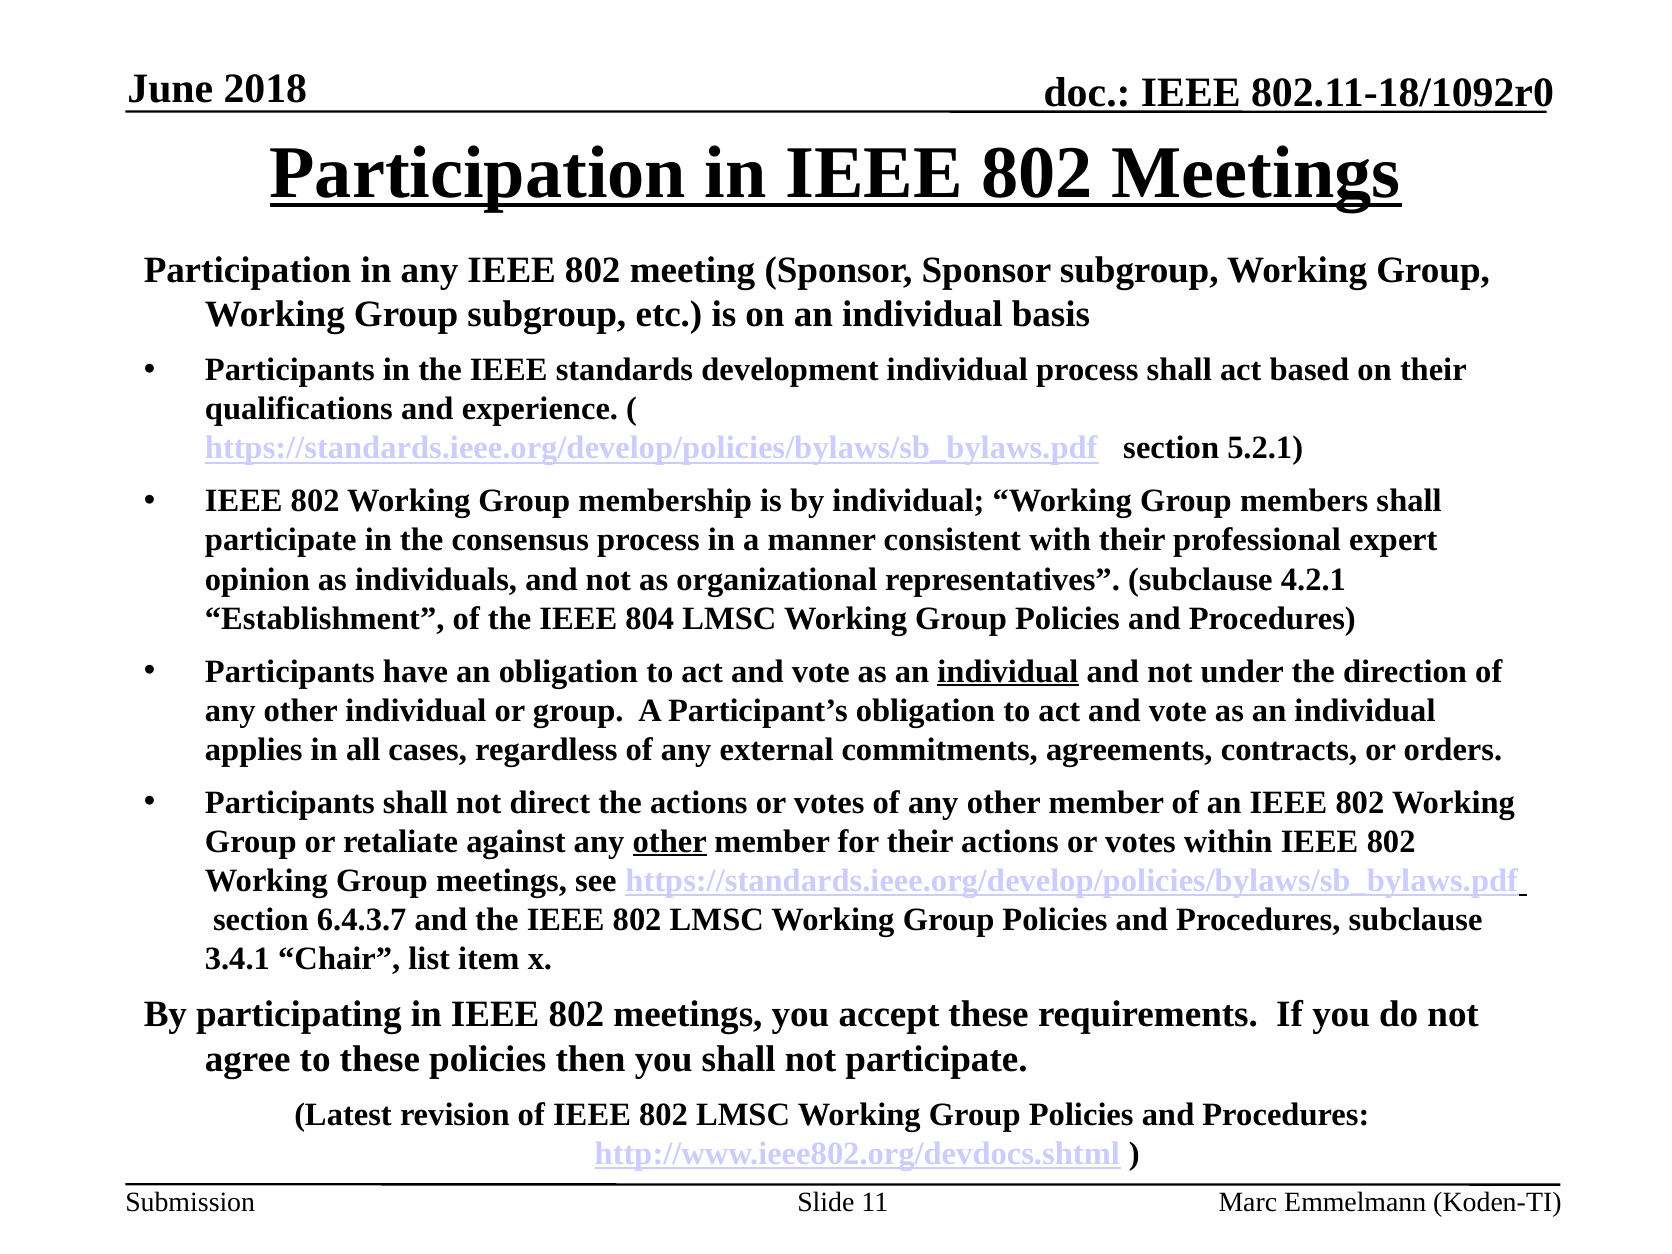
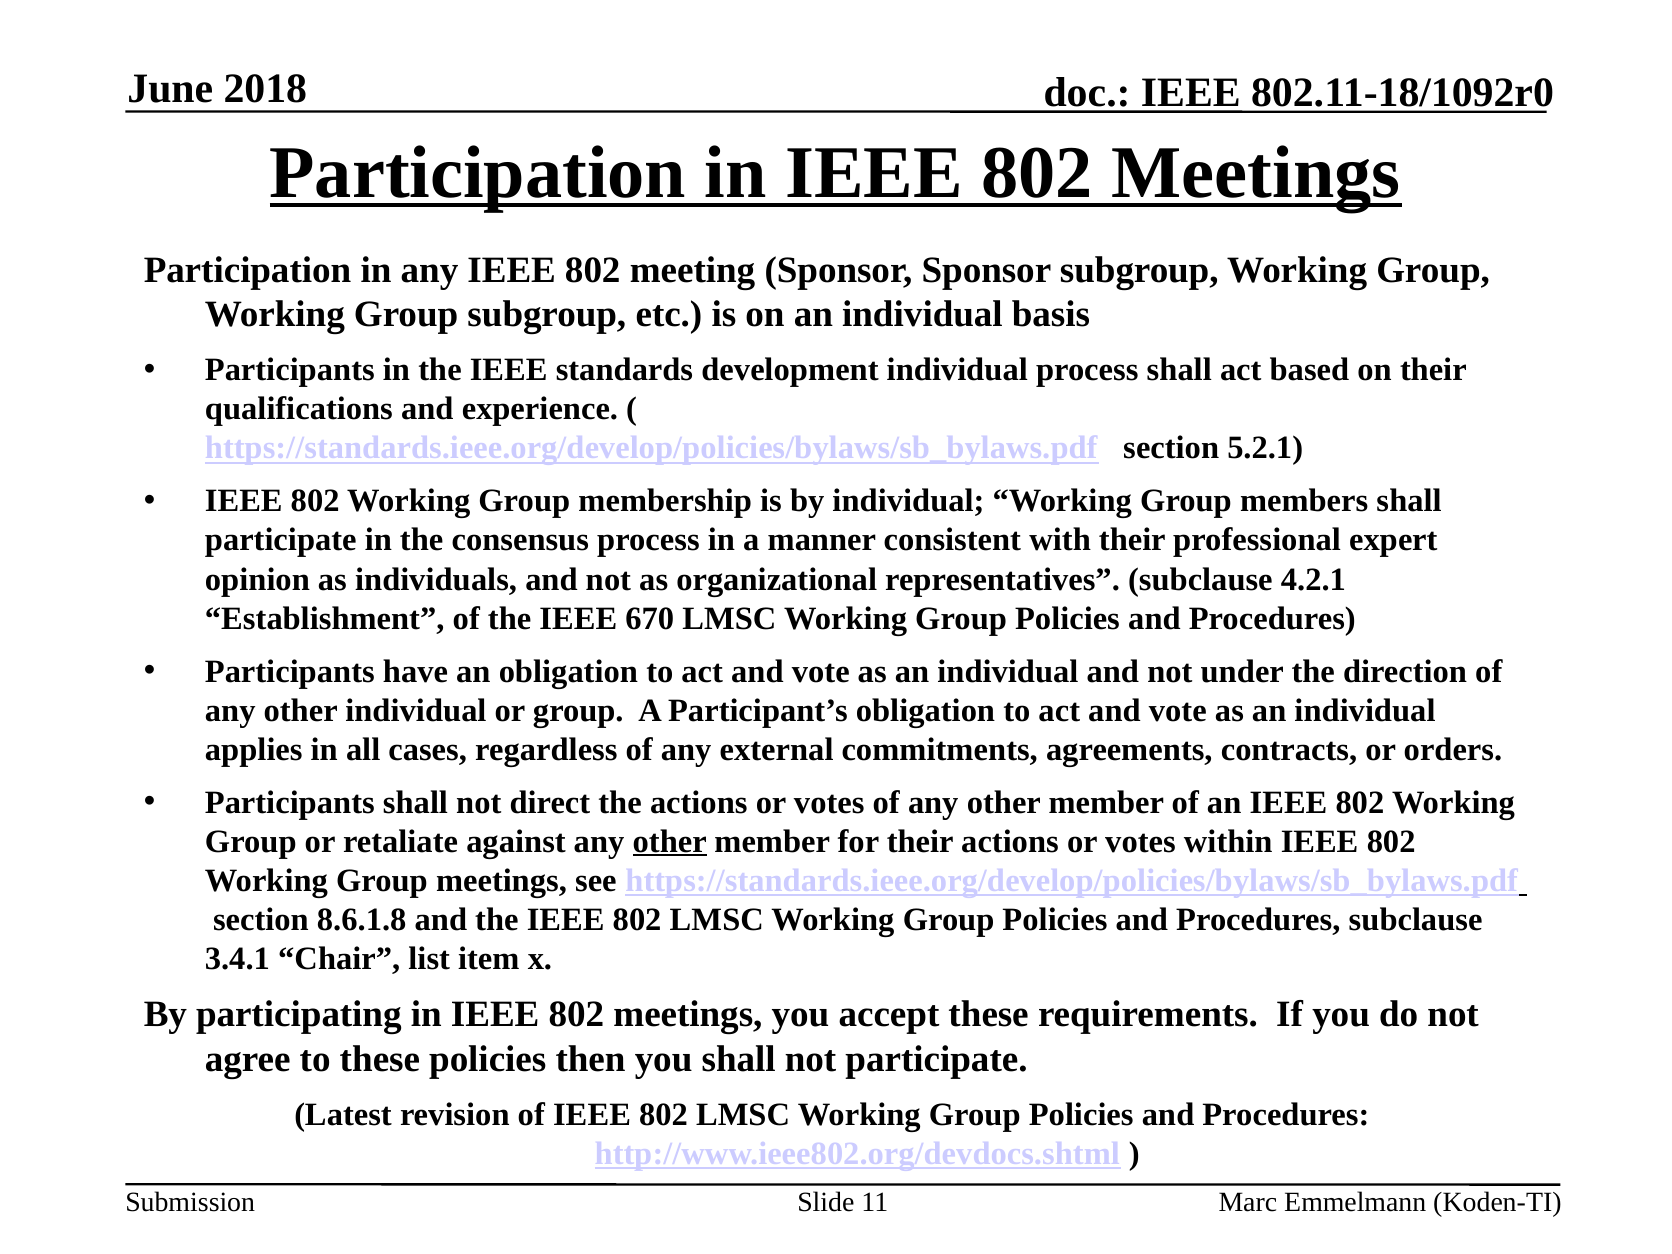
804: 804 -> 670
individual at (1008, 671) underline: present -> none
6.4.3.7: 6.4.3.7 -> 8.6.1.8
